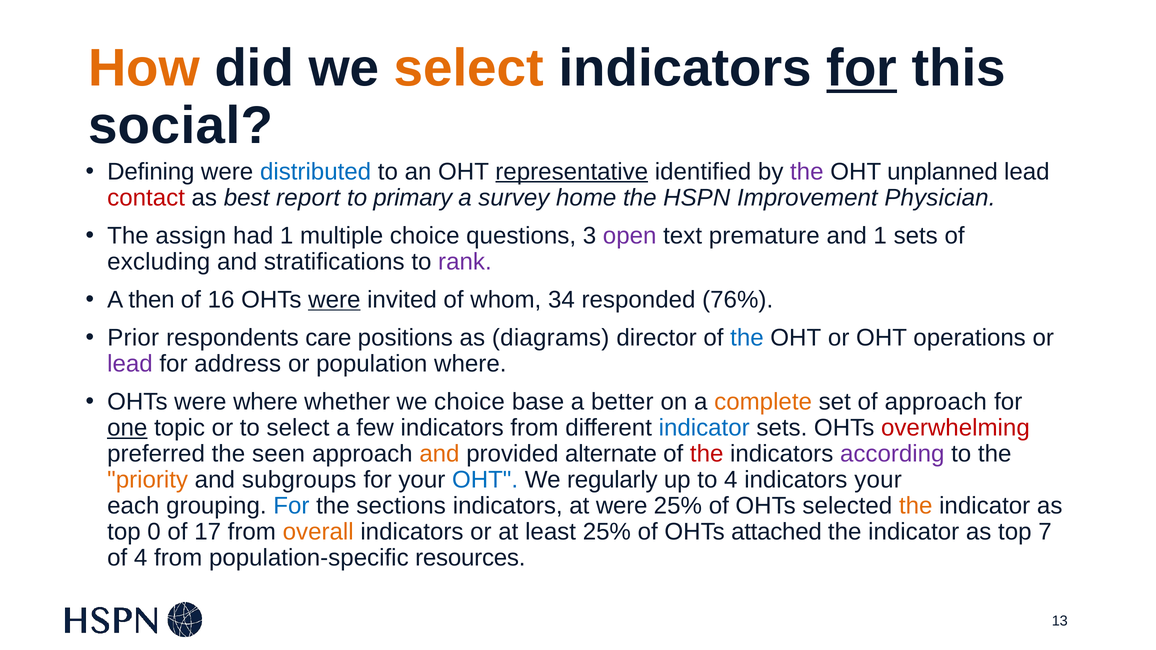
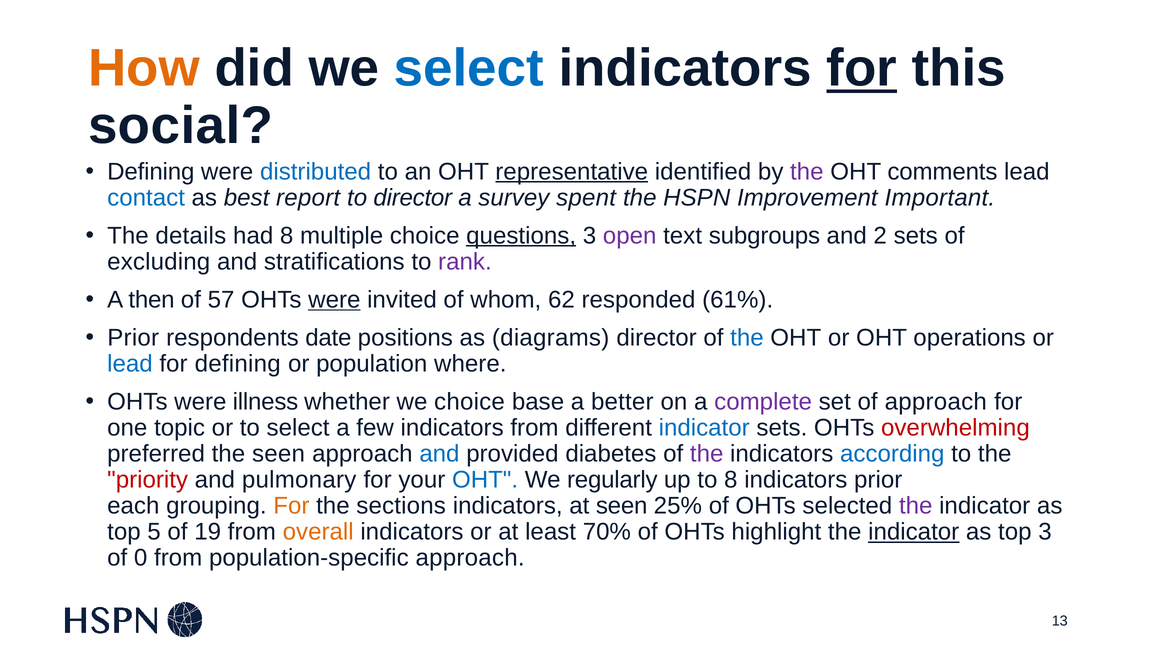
select at (469, 69) colour: orange -> blue
unplanned: unplanned -> comments
contact colour: red -> blue
to primary: primary -> director
home: home -> spent
Physician: Physician -> Important
assign: assign -> details
had 1: 1 -> 8
questions underline: none -> present
premature: premature -> subgroups
and 1: 1 -> 2
16: 16 -> 57
34: 34 -> 62
76%: 76% -> 61%
care: care -> date
lead at (130, 364) colour: purple -> blue
for address: address -> defining
were where: where -> illness
complete colour: orange -> purple
one underline: present -> none
and at (439, 454) colour: orange -> blue
alternate: alternate -> diabetes
the at (707, 454) colour: red -> purple
according colour: purple -> blue
priority colour: orange -> red
subgroups: subgroups -> pulmonary
to 4: 4 -> 8
indicators your: your -> prior
For at (291, 506) colour: blue -> orange
at were: were -> seen
the at (916, 506) colour: orange -> purple
0: 0 -> 5
17: 17 -> 19
least 25%: 25% -> 70%
attached: attached -> highlight
indicator at (914, 532) underline: none -> present
top 7: 7 -> 3
of 4: 4 -> 0
population-specific resources: resources -> approach
